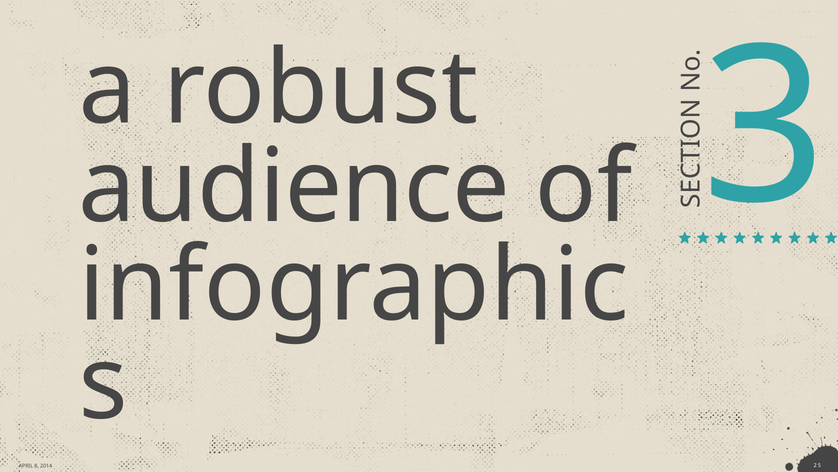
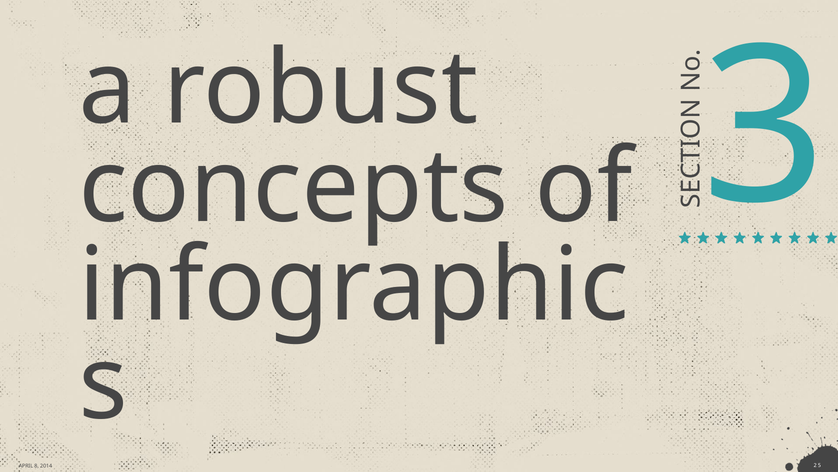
audience: audience -> concepts
